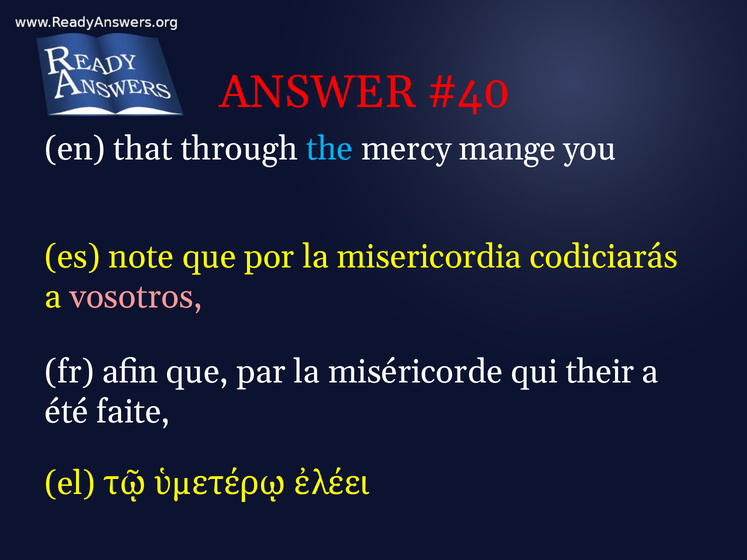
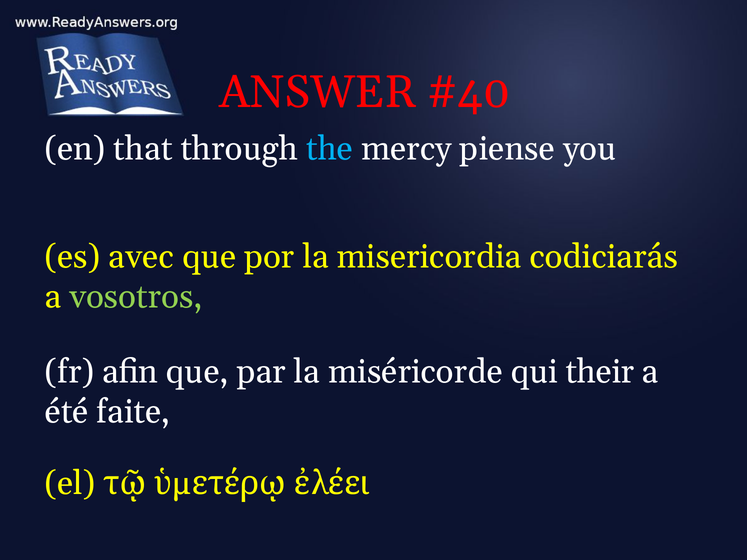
mange: mange -> piense
note: note -> avec
vosotros colour: pink -> light green
